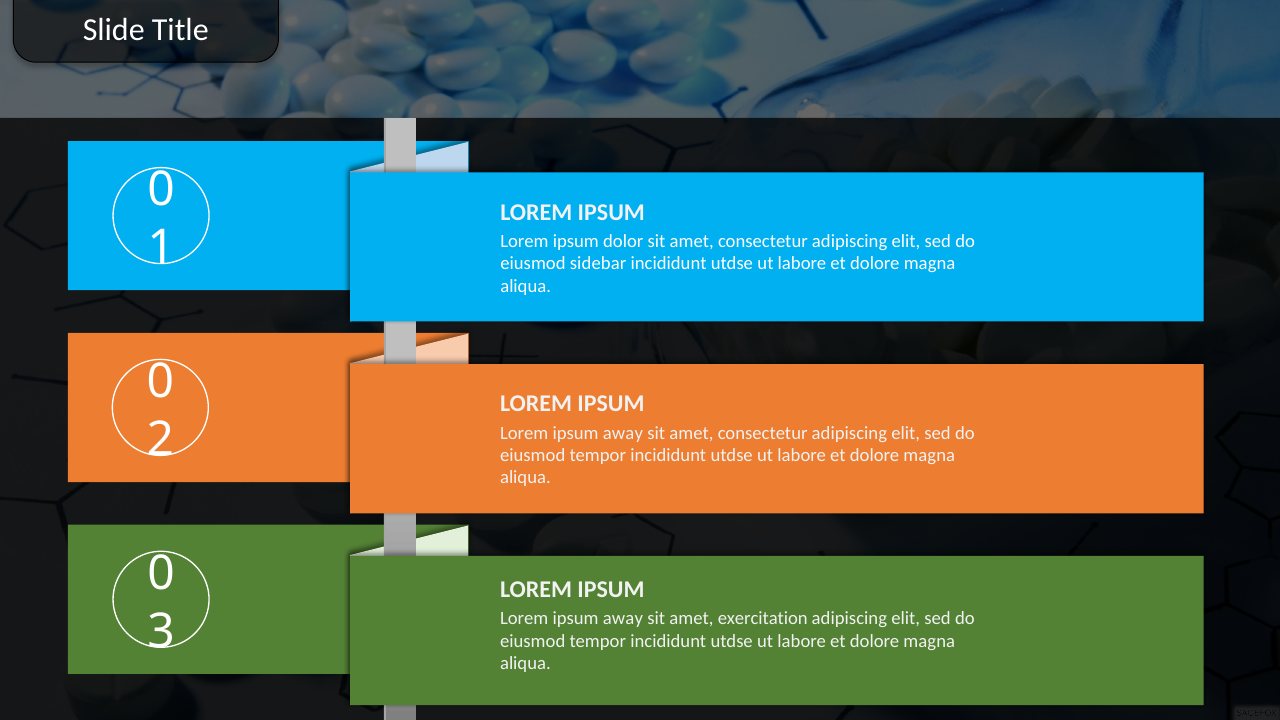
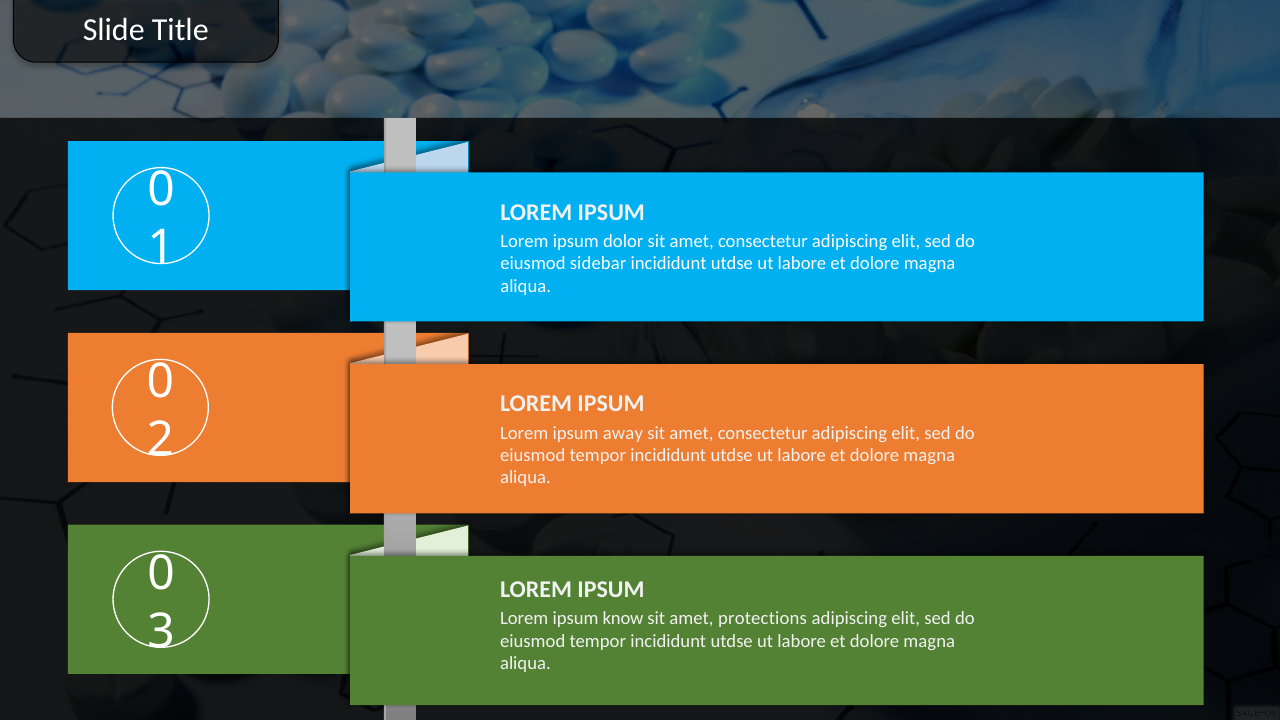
away at (623, 619): away -> know
exercitation: exercitation -> protections
